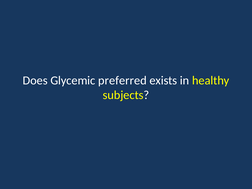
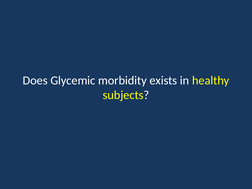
preferred: preferred -> morbidity
